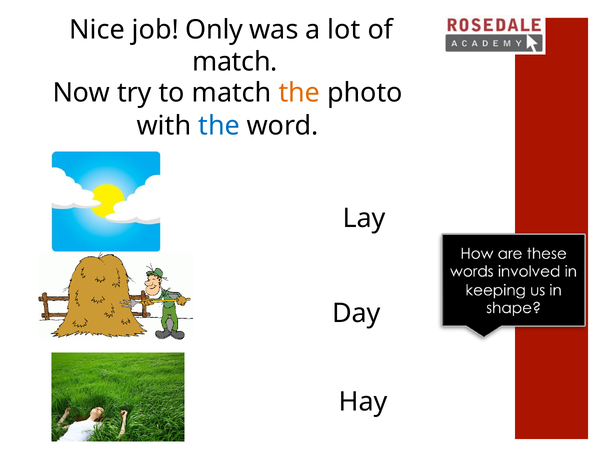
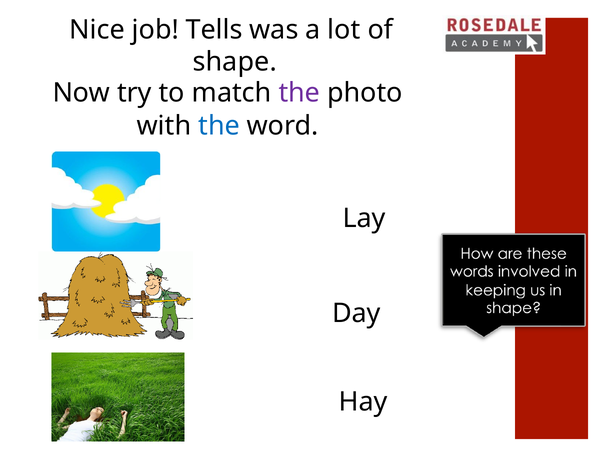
Only: Only -> Tells
match at (235, 62): match -> shape
the at (299, 93) colour: orange -> purple
